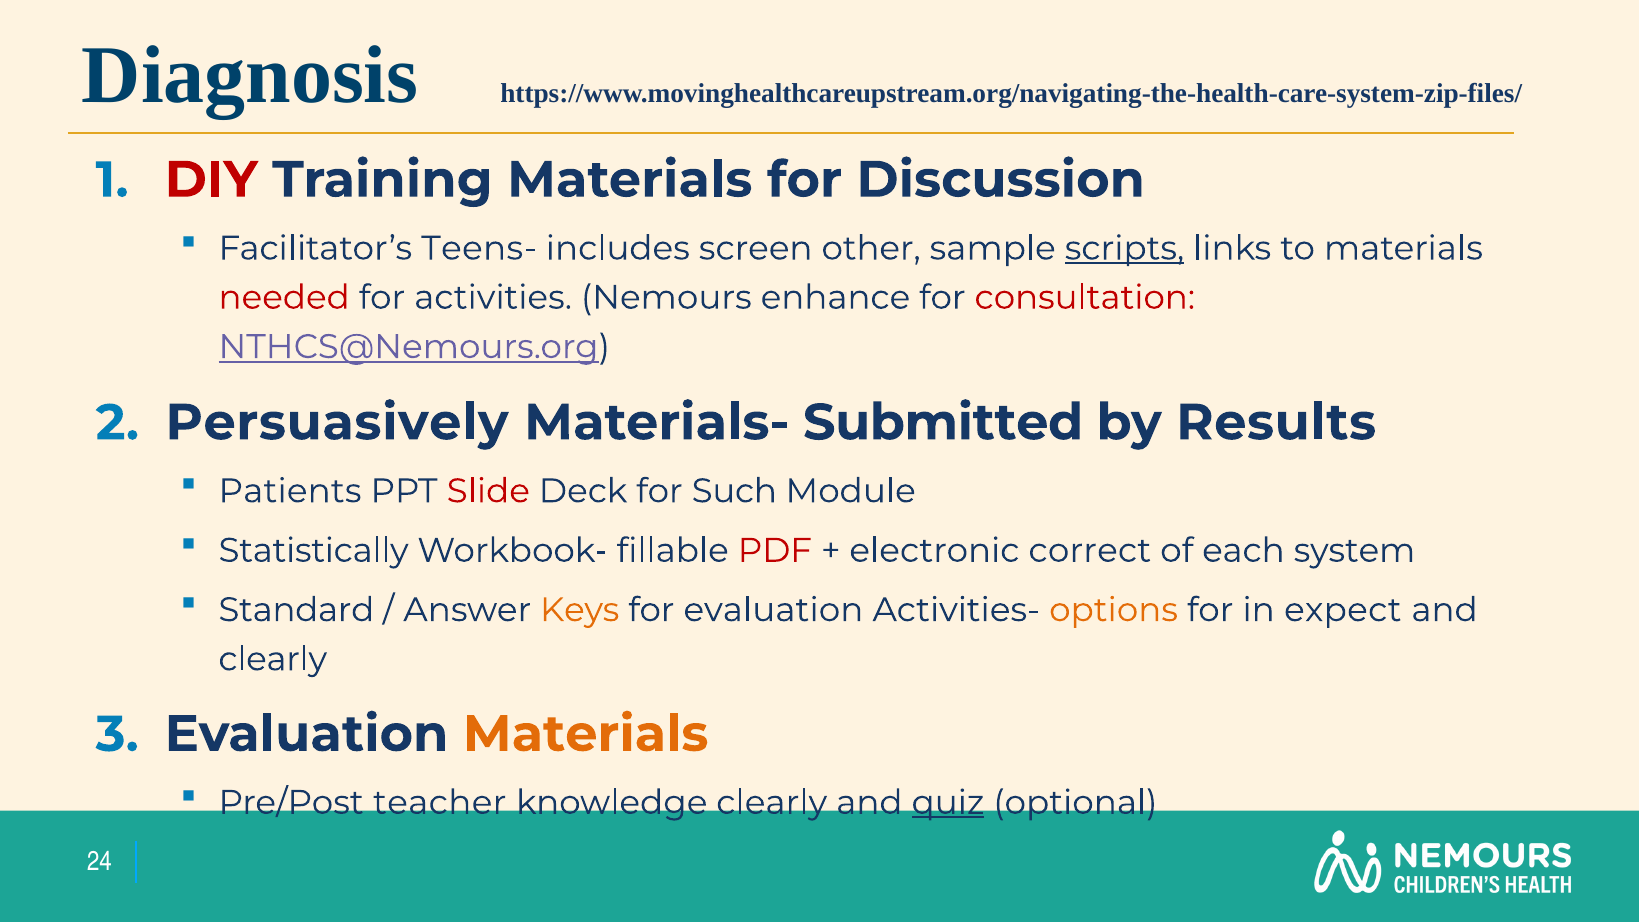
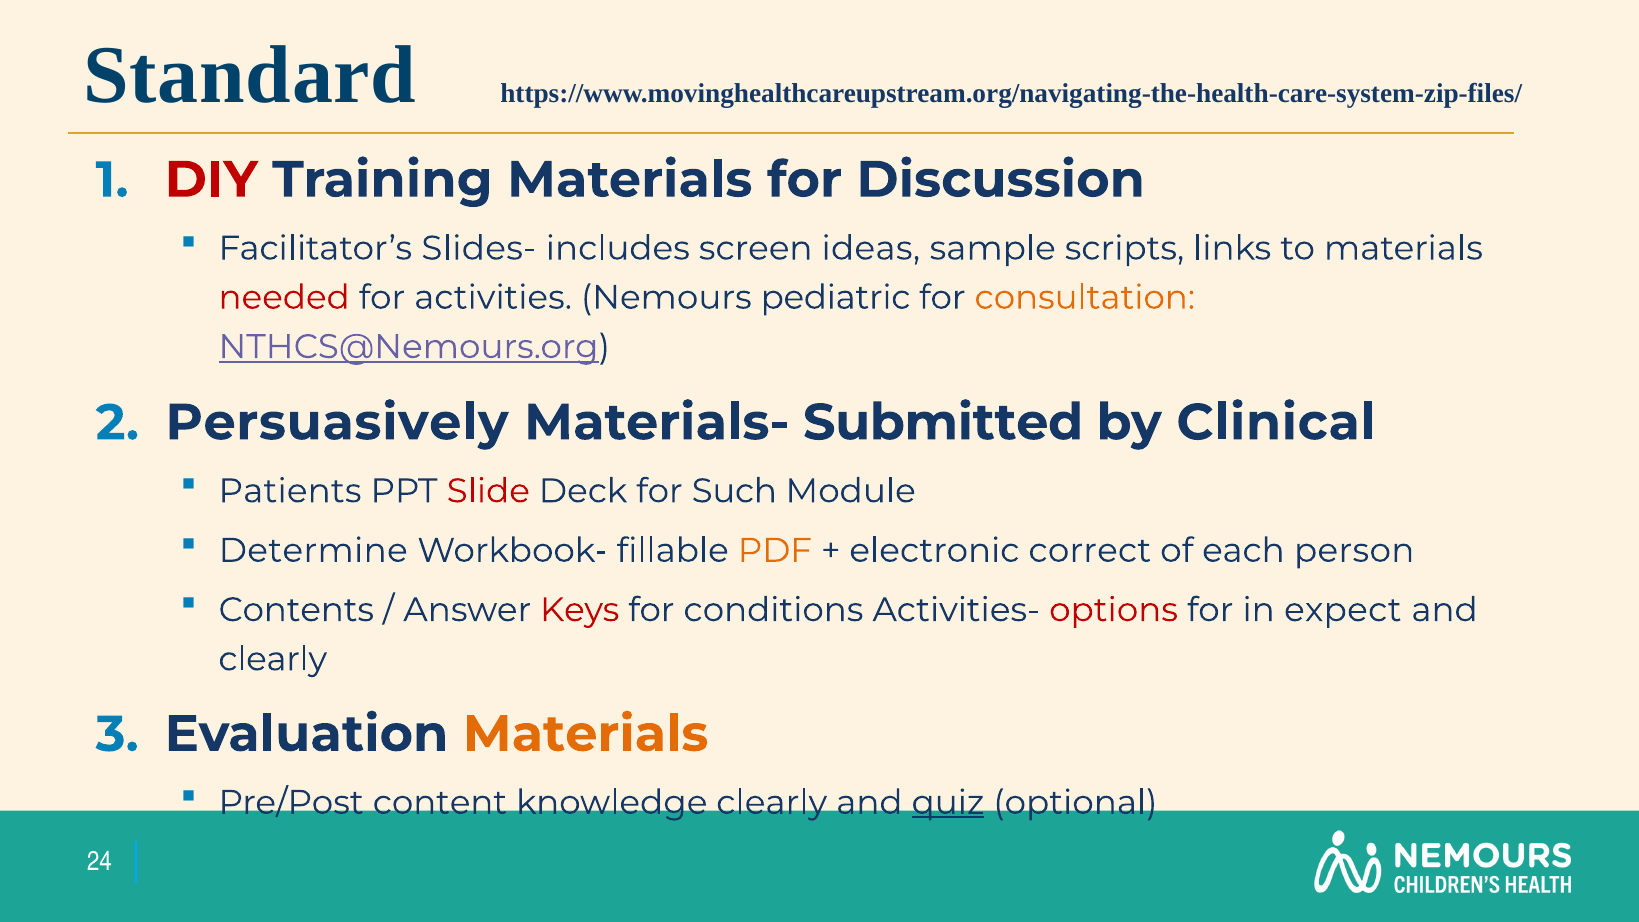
Diagnosis: Diagnosis -> Standard
Teens-: Teens- -> Slides-
other: other -> ideas
scripts underline: present -> none
enhance: enhance -> pediatric
consultation colour: red -> orange
Results: Results -> Clinical
Statistically: Statistically -> Determine
PDF colour: red -> orange
system: system -> person
Standard: Standard -> Contents
Keys colour: orange -> red
for evaluation: evaluation -> conditions
options colour: orange -> red
teacher: teacher -> content
